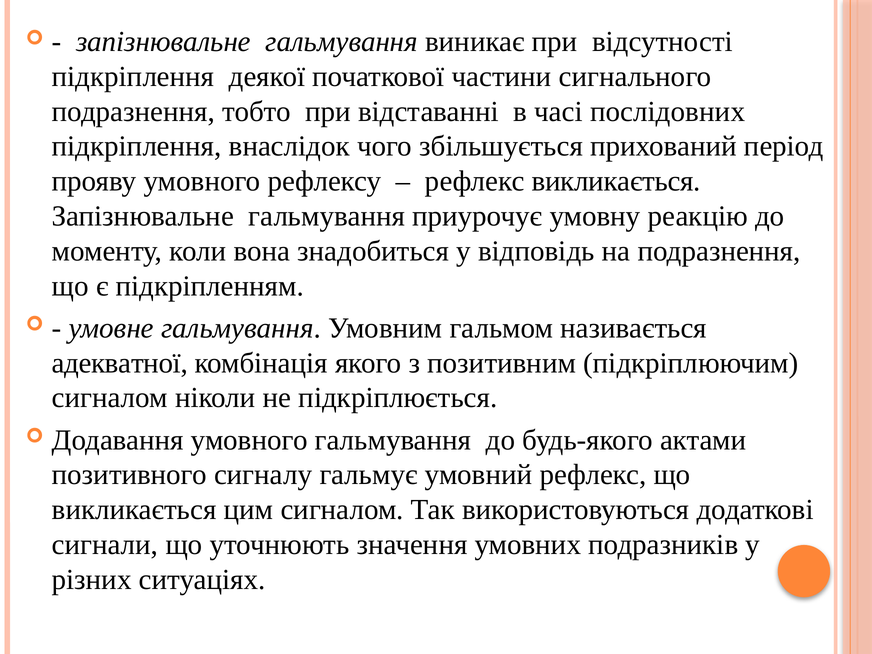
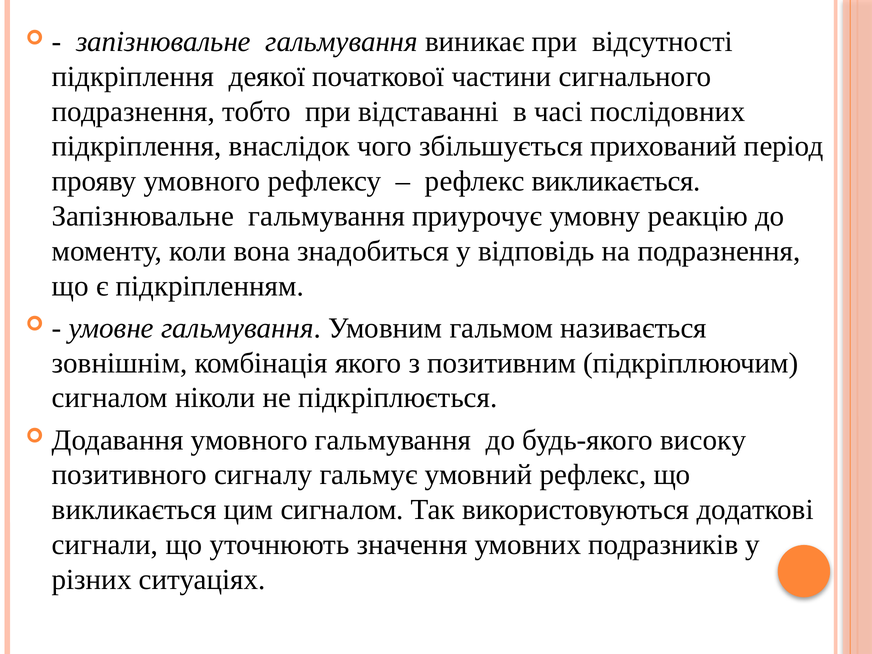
адекватної: адекватної -> зовнішнім
актами: актами -> високу
